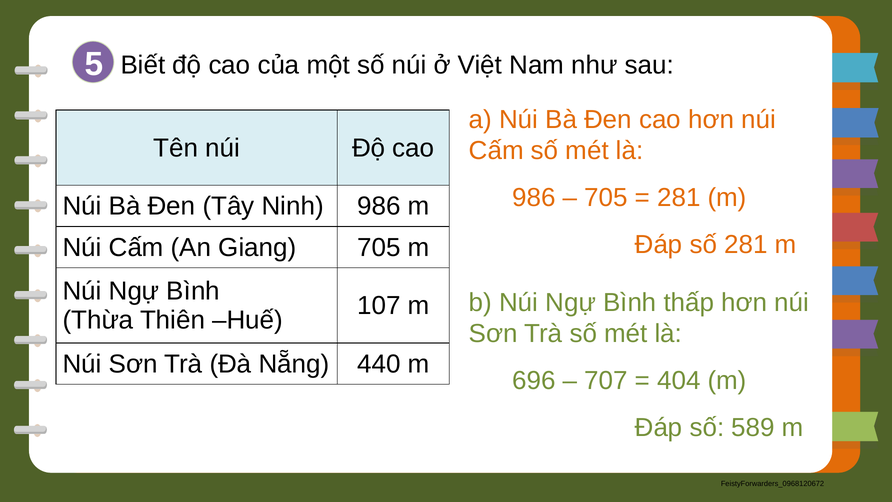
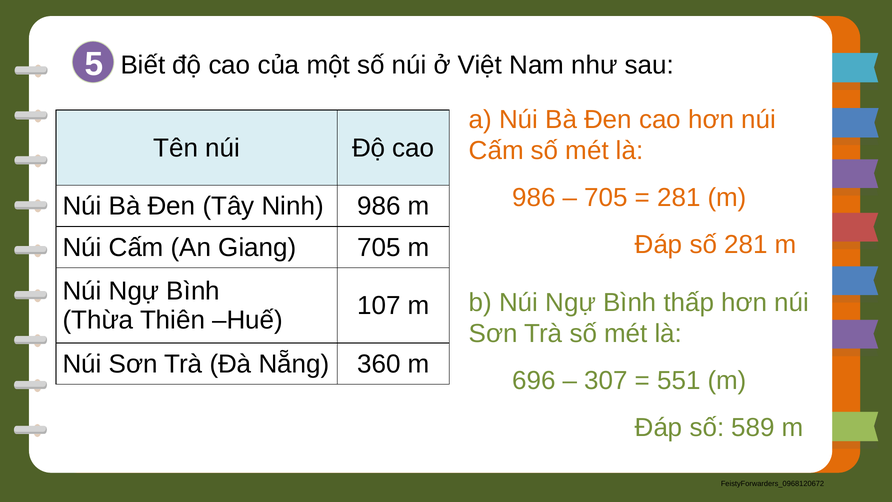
440: 440 -> 360
707: 707 -> 307
404: 404 -> 551
